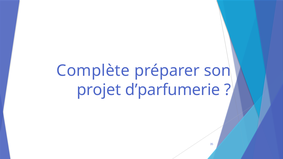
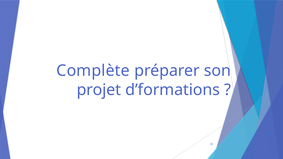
d’parfumerie: d’parfumerie -> d’formations
